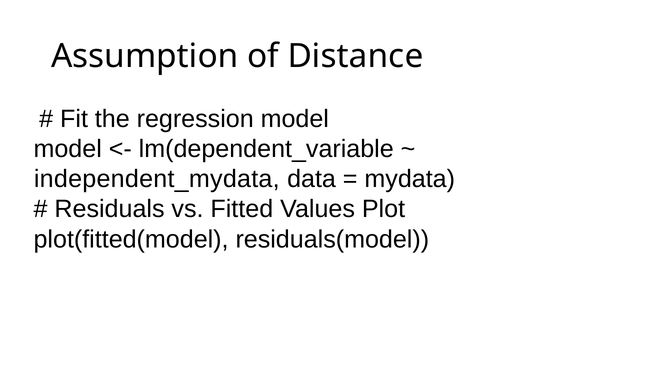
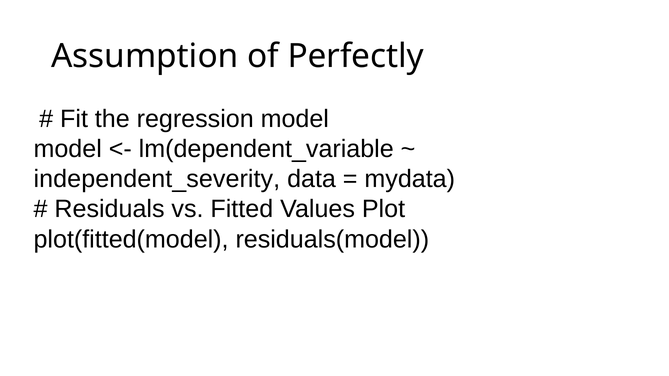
Distance: Distance -> Perfectly
independent_mydata: independent_mydata -> independent_severity
